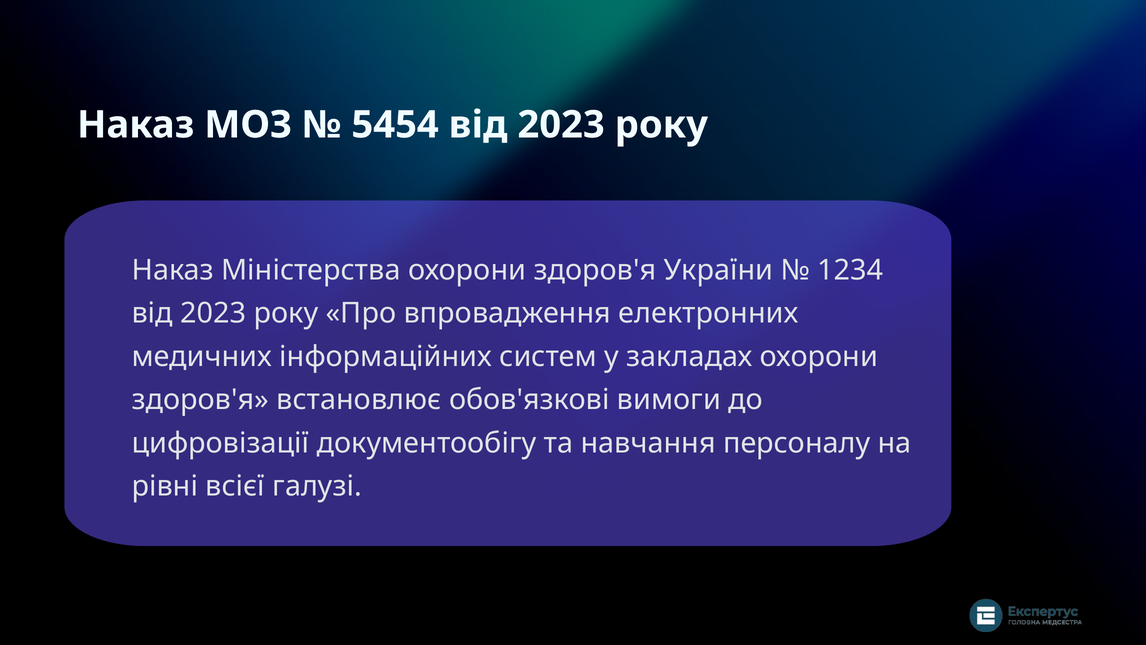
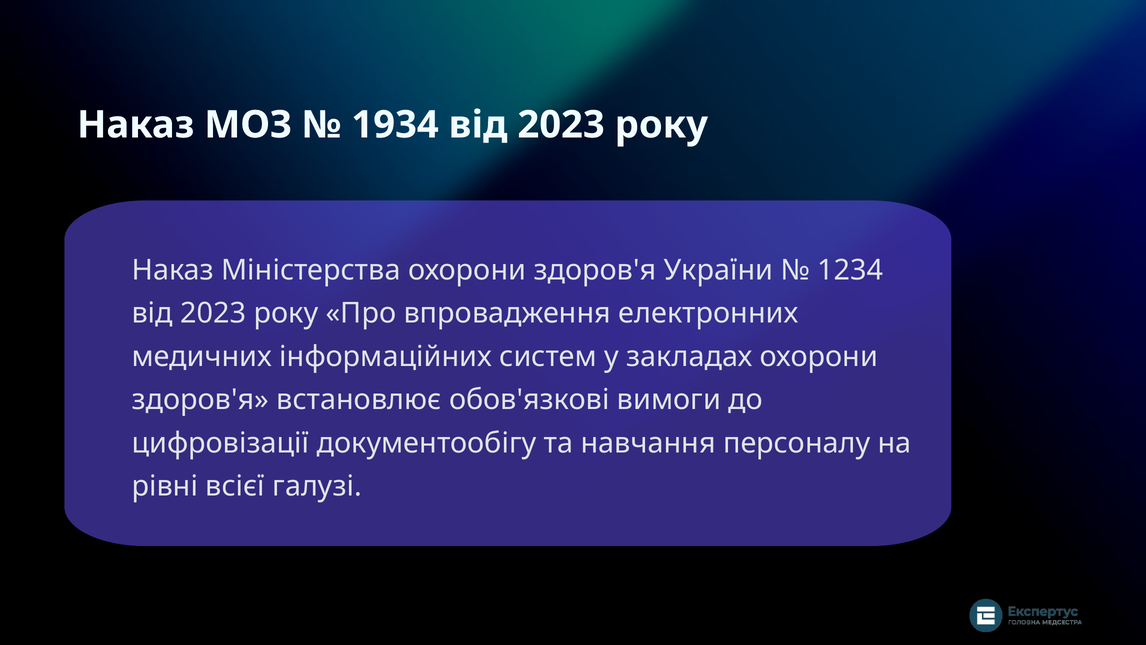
5454: 5454 -> 1934
